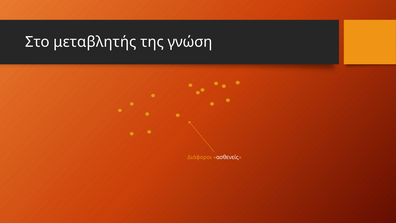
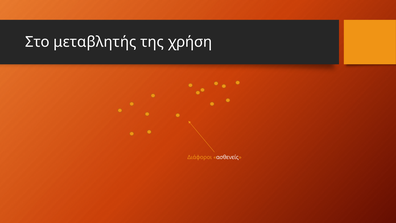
γνώση: γνώση -> χρήση
